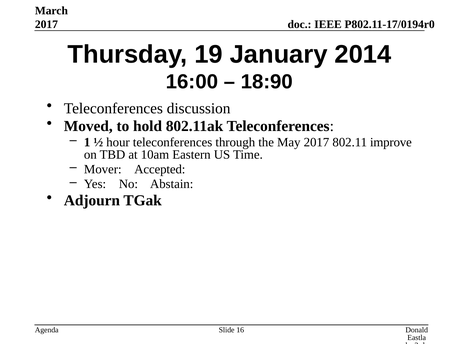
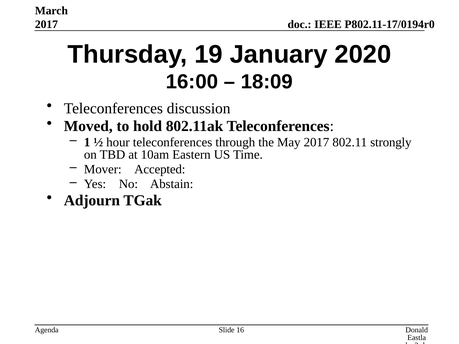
2014: 2014 -> 2020
18:90: 18:90 -> 18:09
improve: improve -> strongly
